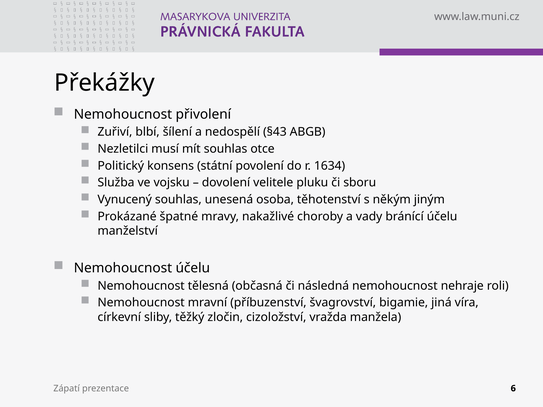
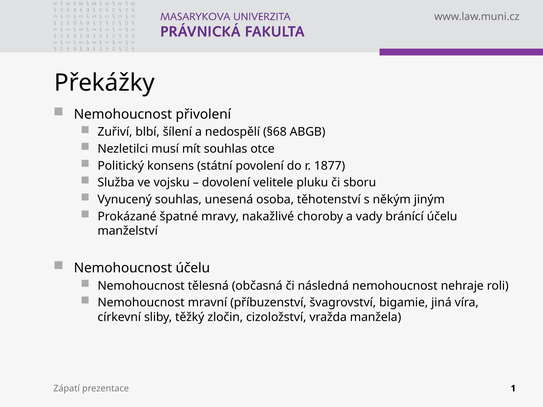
§43: §43 -> §68
1634: 1634 -> 1877
6: 6 -> 1
